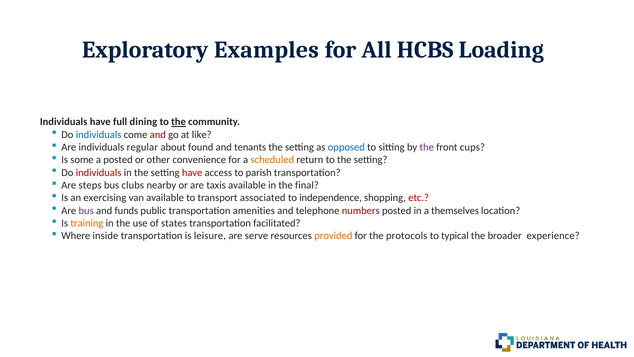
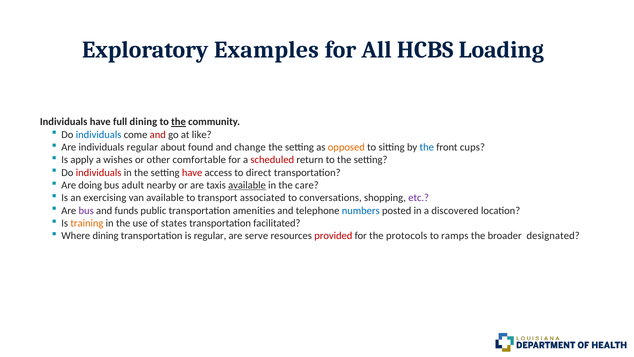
tenants: tenants -> change
opposed colour: blue -> orange
the at (427, 147) colour: purple -> blue
some: some -> apply
a posted: posted -> wishes
convenience: convenience -> comfortable
scheduled colour: orange -> red
parish: parish -> direct
steps: steps -> doing
clubs: clubs -> adult
available at (247, 185) underline: none -> present
final: final -> care
independence: independence -> conversations
etc colour: red -> purple
numbers colour: red -> blue
themselves: themselves -> discovered
Where inside: inside -> dining
is leisure: leisure -> regular
provided colour: orange -> red
typical: typical -> ramps
experience: experience -> designated
